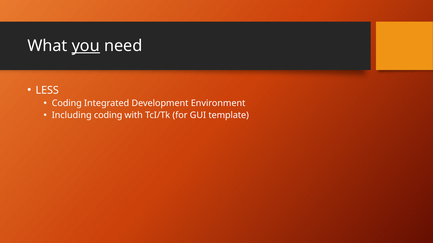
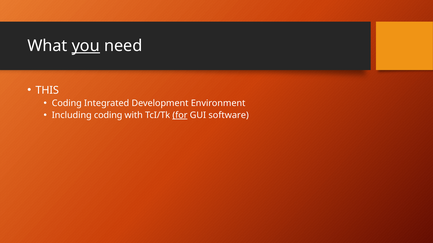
LESS: LESS -> THIS
for underline: none -> present
template: template -> software
